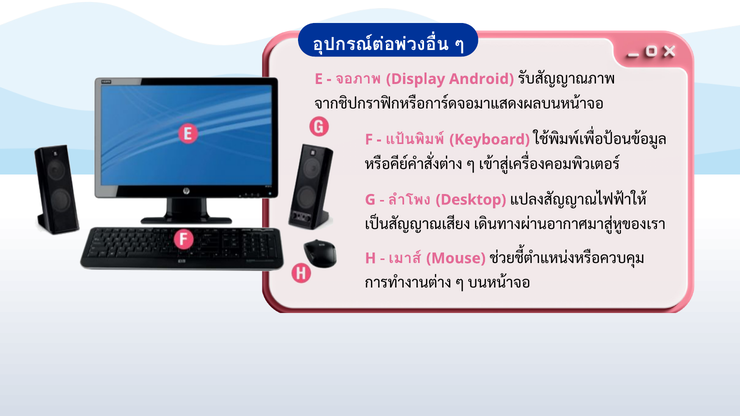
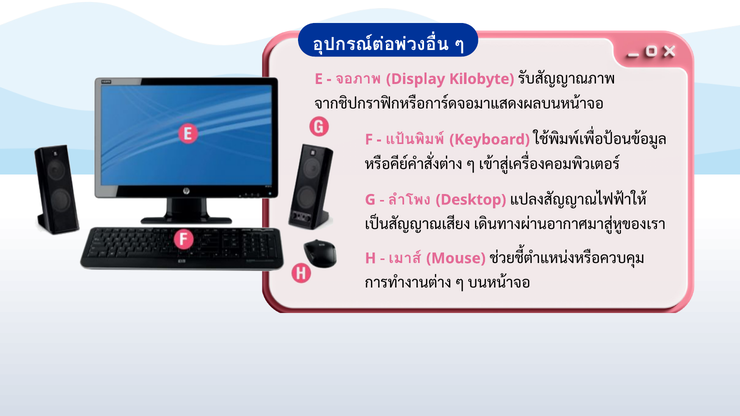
Android: Android -> Kilobyte
